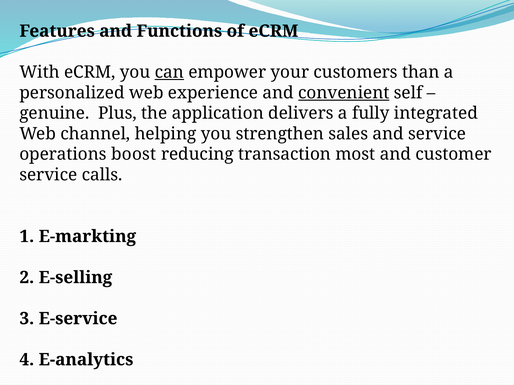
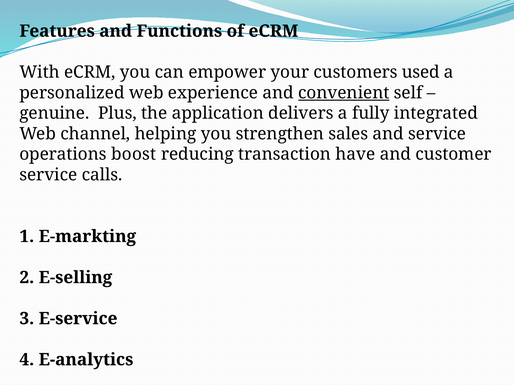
can underline: present -> none
than: than -> used
most: most -> have
